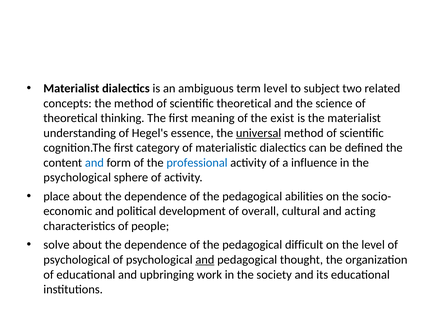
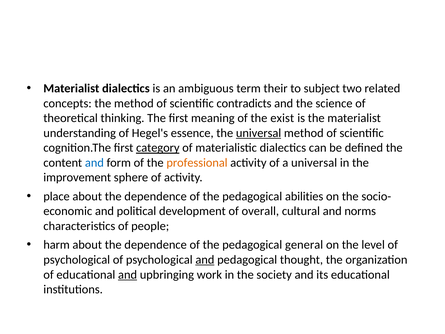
term level: level -> their
scientific theoretical: theoretical -> contradicts
category underline: none -> present
professional colour: blue -> orange
a influence: influence -> universal
psychological at (77, 177): psychological -> improvement
acting: acting -> norms
solve: solve -> harm
difficult: difficult -> general
and at (128, 274) underline: none -> present
